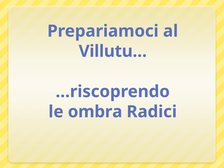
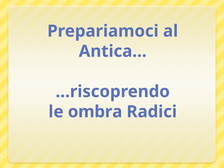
Villutu…: Villutu… -> Antica…
